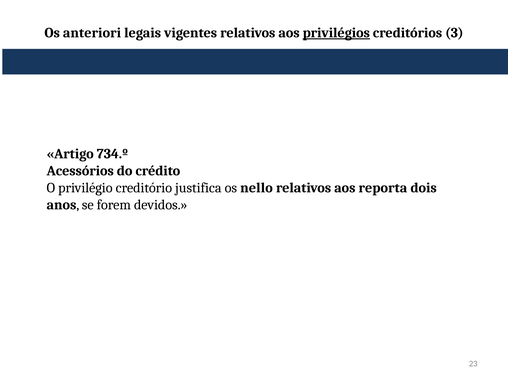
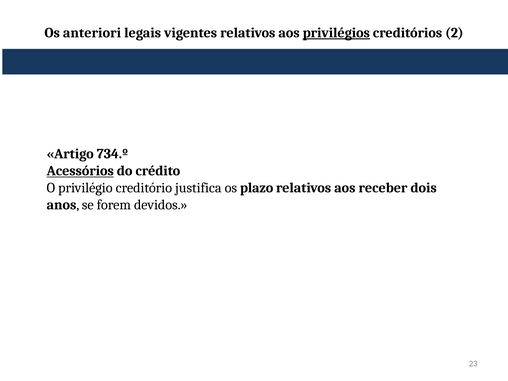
3: 3 -> 2
Acessórios underline: none -> present
nello: nello -> plazo
reporta: reporta -> receber
